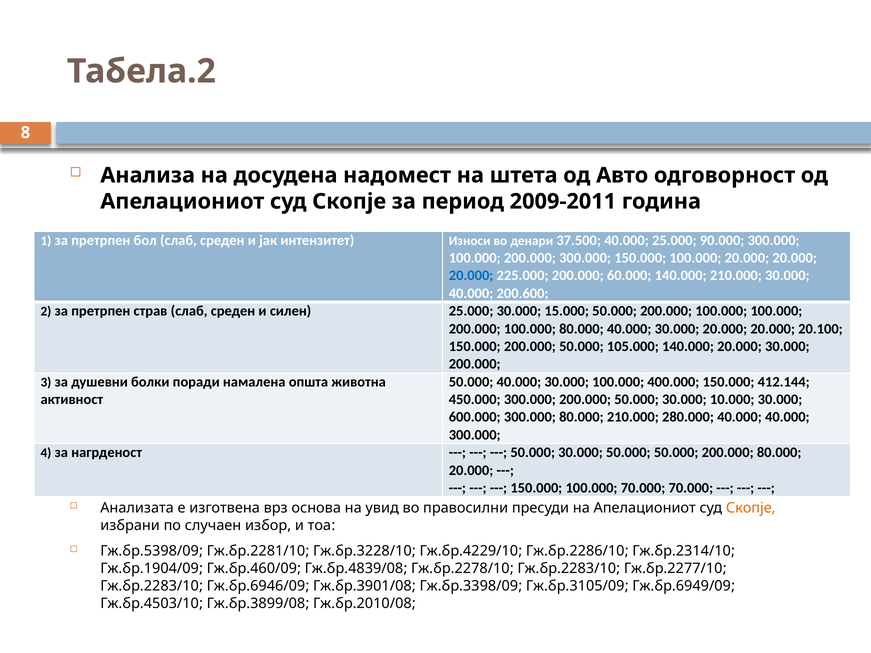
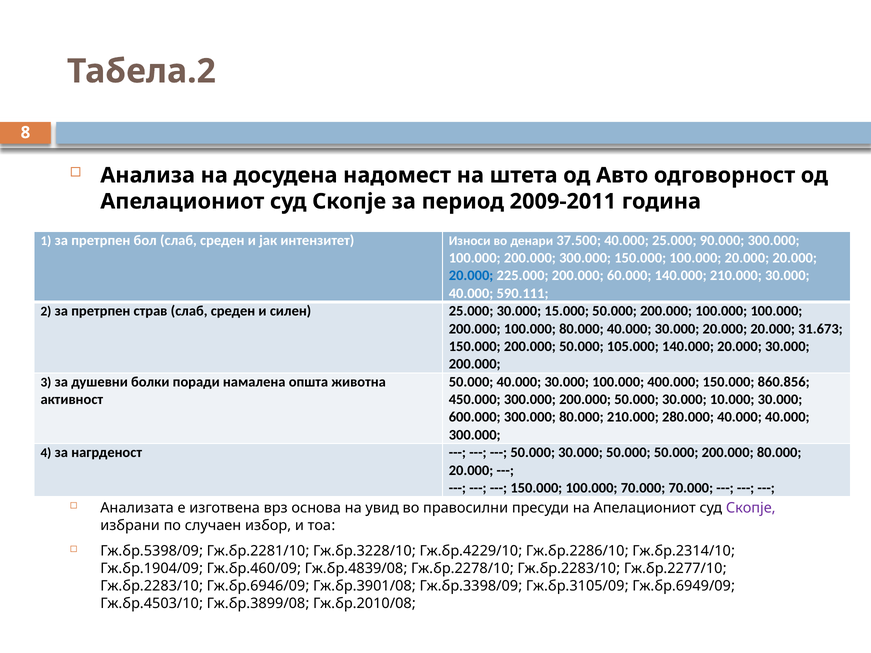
200.600: 200.600 -> 590.111
20.100: 20.100 -> 31.673
412.144: 412.144 -> 860.856
Скопје at (751, 508) colour: orange -> purple
